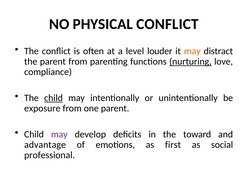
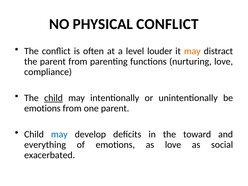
nurturing underline: present -> none
exposure at (42, 108): exposure -> emotions
may at (59, 134) colour: purple -> blue
advantage: advantage -> everything
as first: first -> love
professional: professional -> exacerbated
